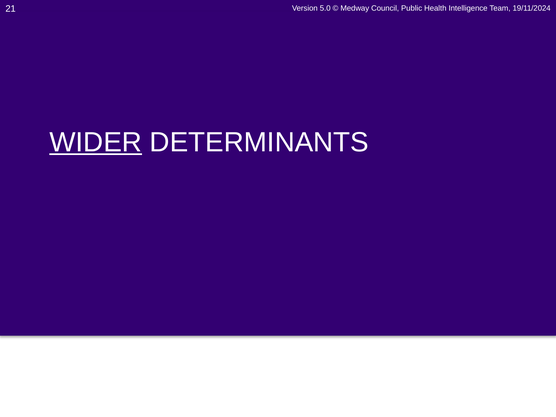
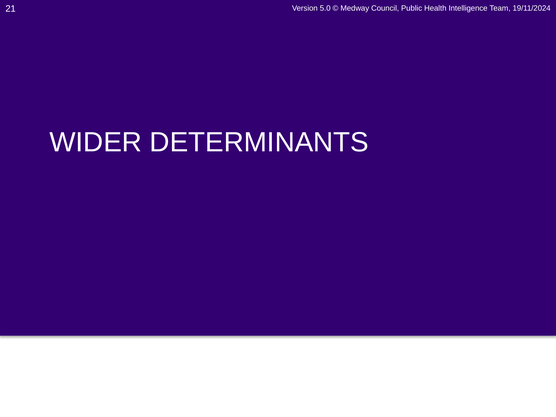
WIDER underline: present -> none
